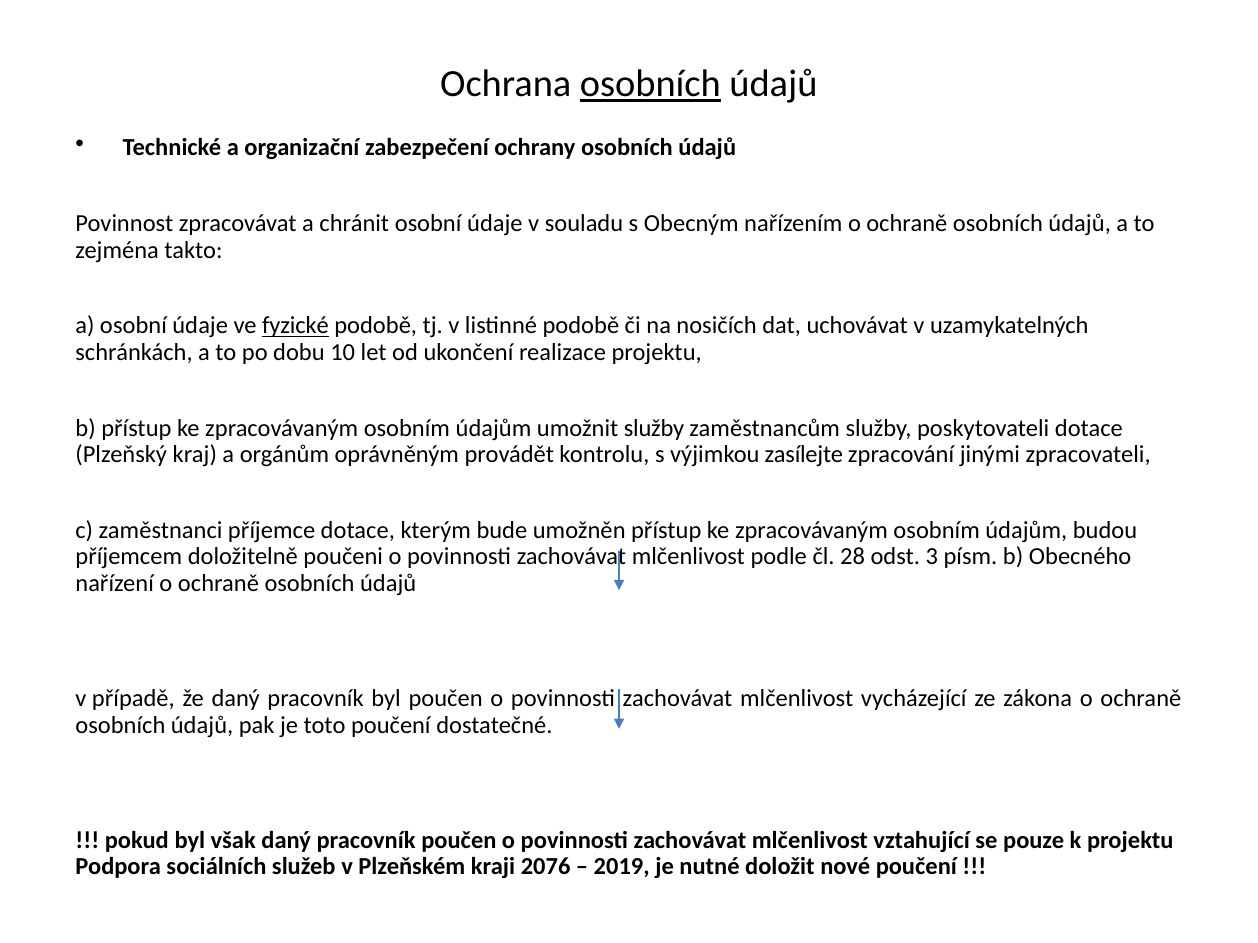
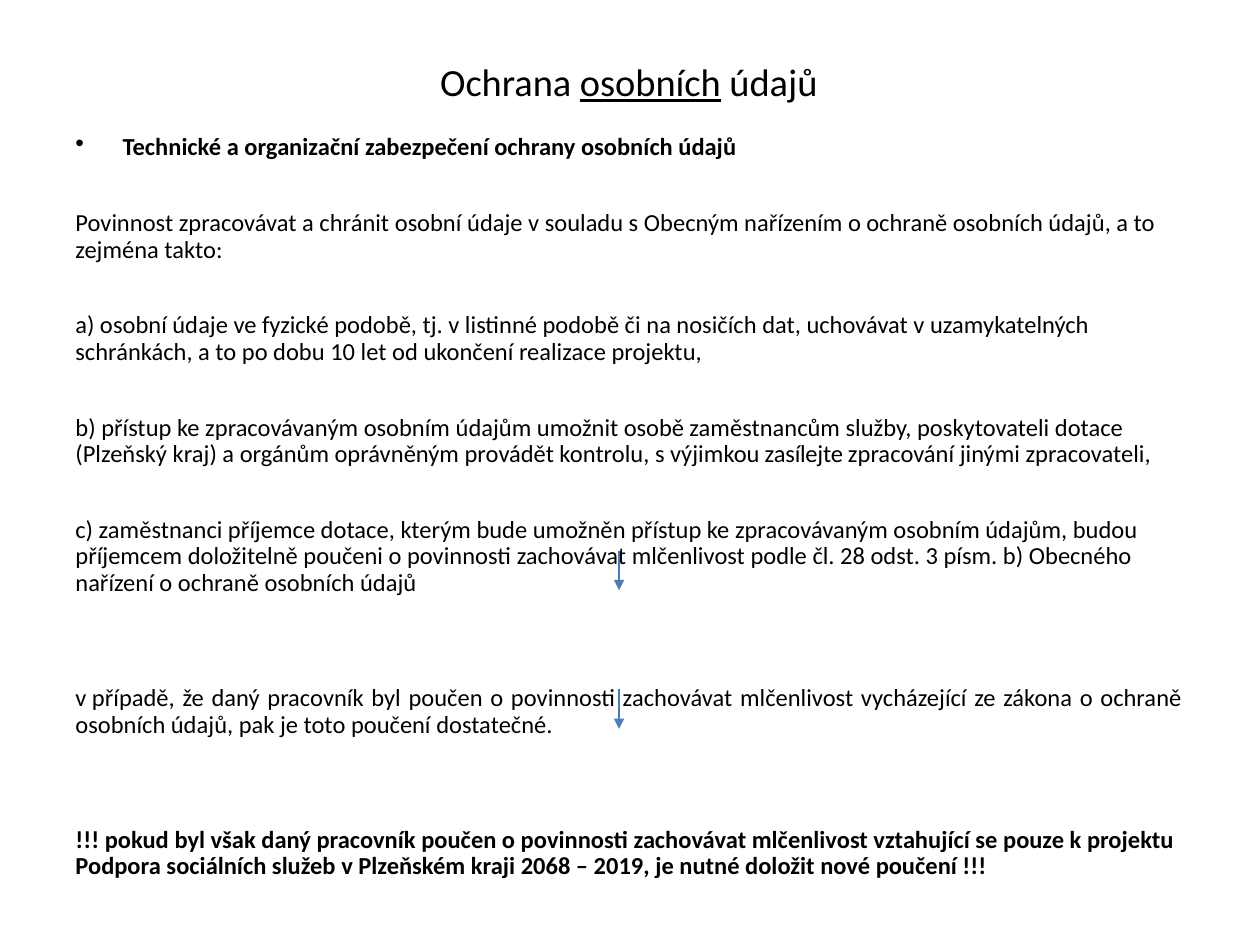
fyzické underline: present -> none
umožnit služby: služby -> osobě
2076: 2076 -> 2068
